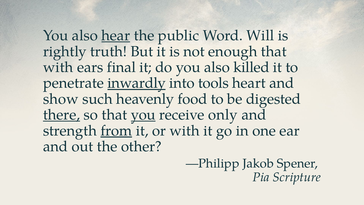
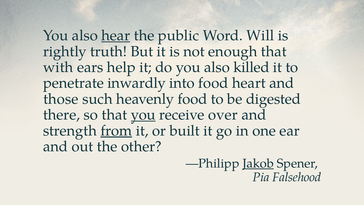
final: final -> help
inwardly underline: present -> none
into tools: tools -> food
show: show -> those
there underline: present -> none
only: only -> over
or with: with -> built
Jakob underline: none -> present
Scripture: Scripture -> Falsehood
